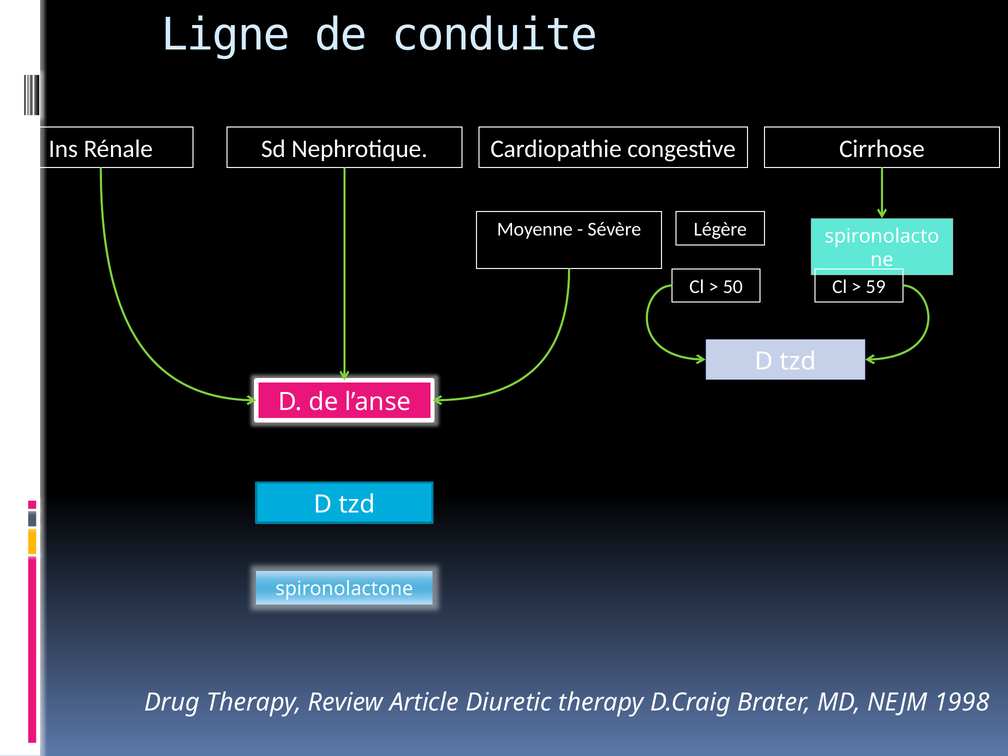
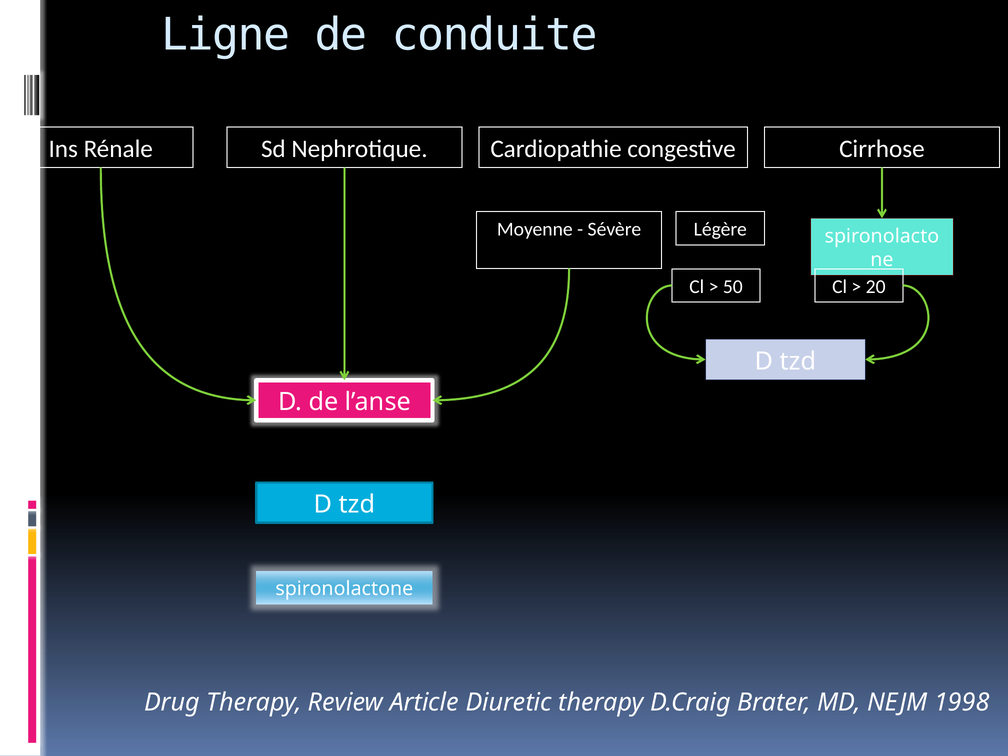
59: 59 -> 20
